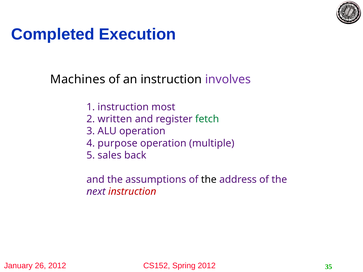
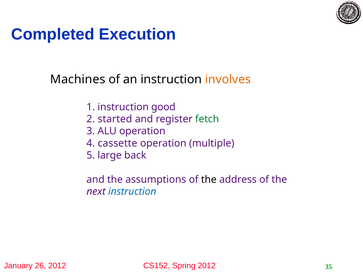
involves colour: purple -> orange
most: most -> good
written: written -> started
purpose: purpose -> cassette
sales: sales -> large
instruction at (132, 192) colour: red -> blue
